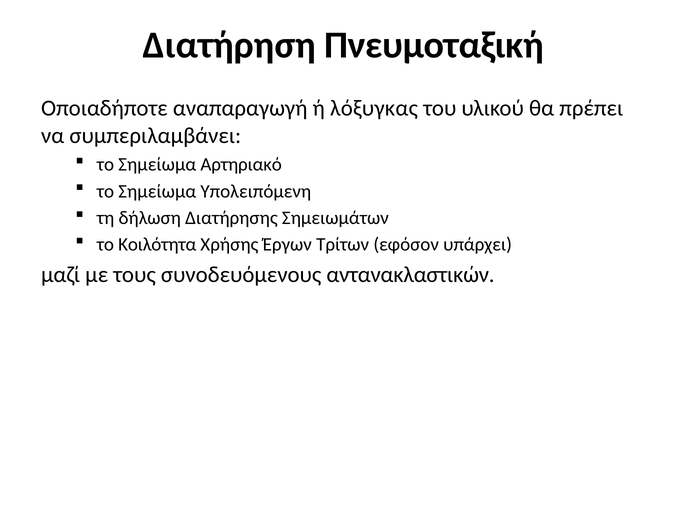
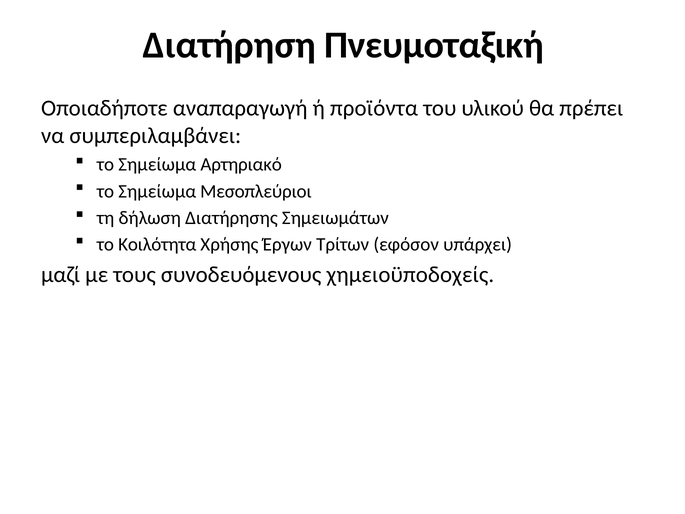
λόξυγκας: λόξυγκας -> προϊόντα
Υπολειπόμενη: Υπολειπόμενη -> Μεσοπλεύριοι
αντανακλαστικών: αντανακλαστικών -> χημειοϋποδοχείς
